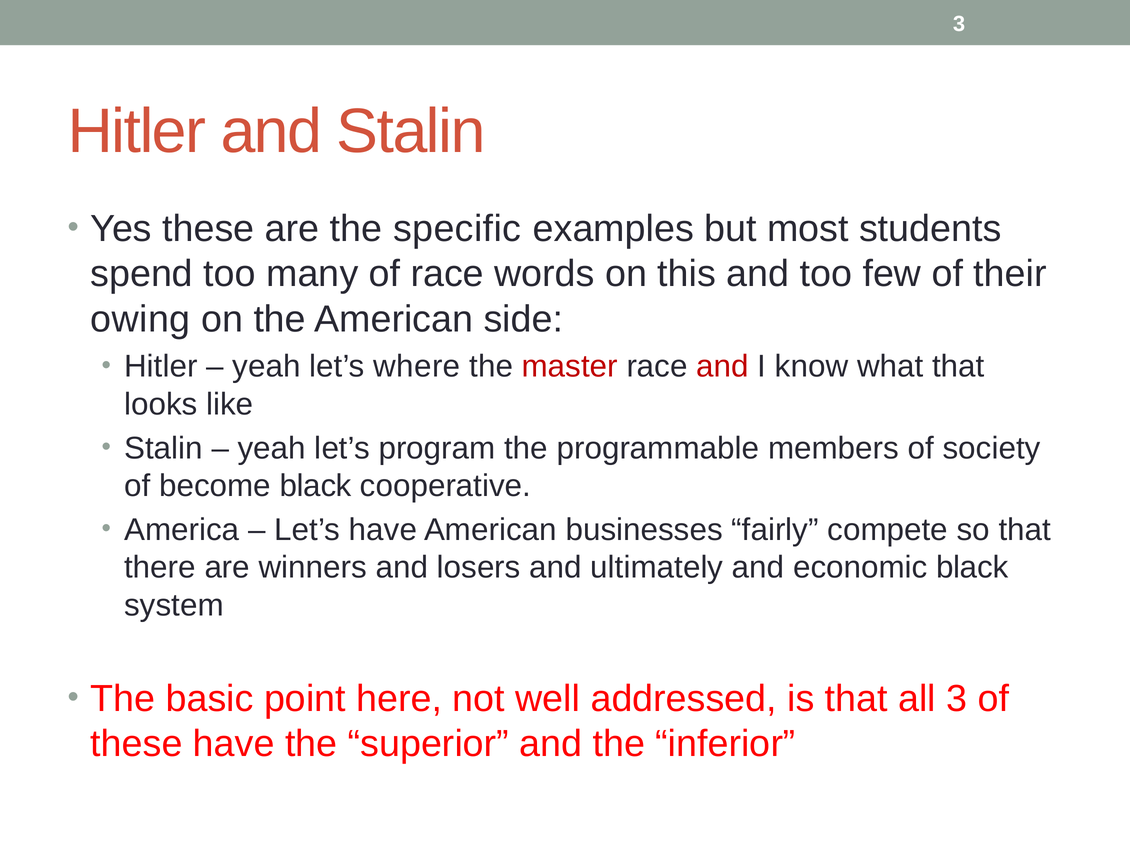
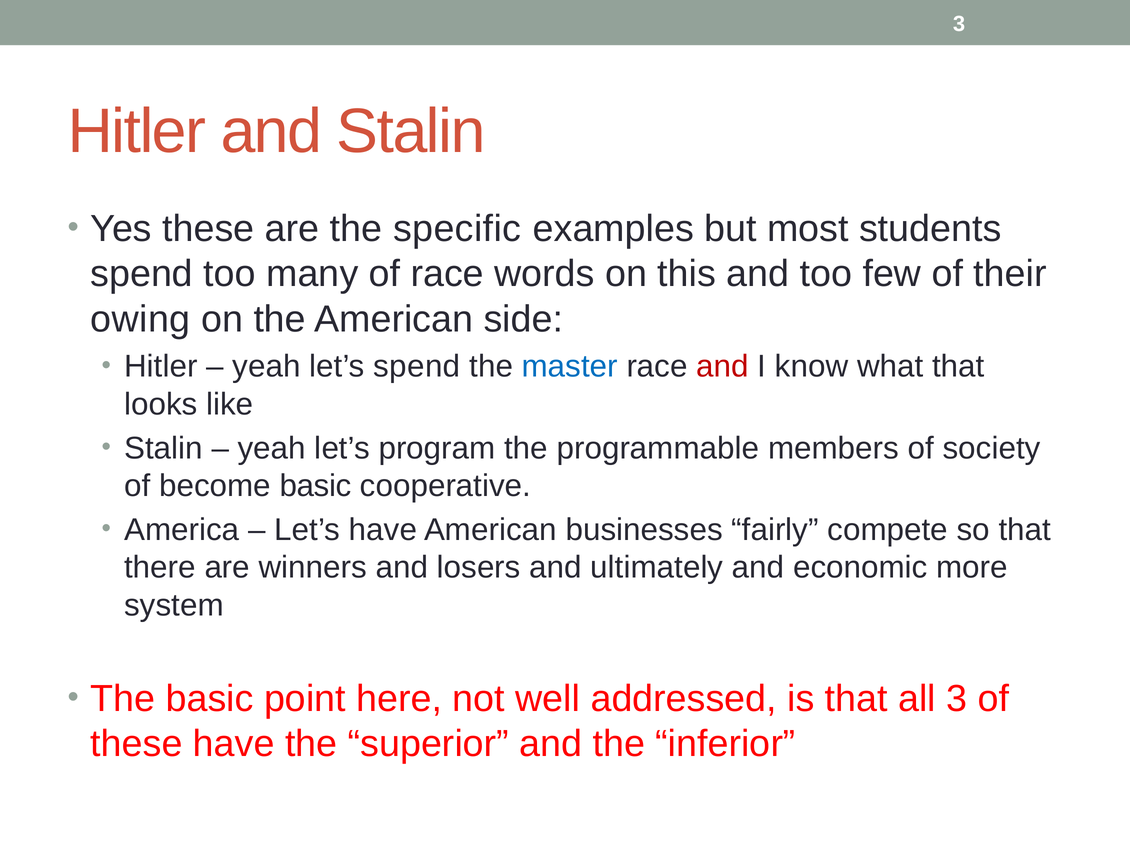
let’s where: where -> spend
master colour: red -> blue
become black: black -> basic
economic black: black -> more
